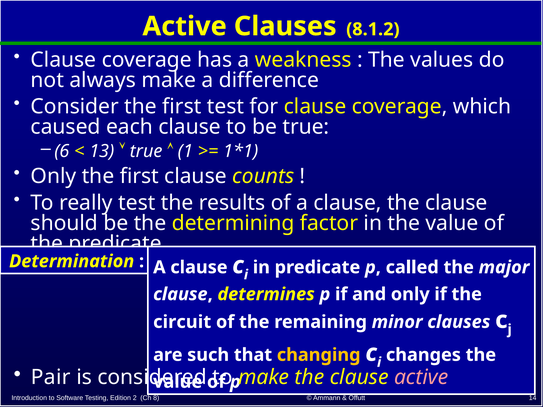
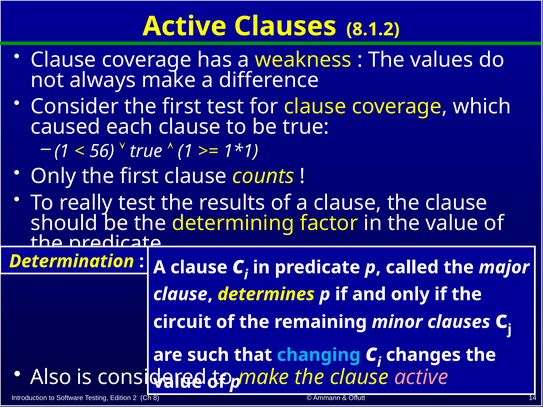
6 at (62, 151): 6 -> 1
13: 13 -> 56
changing colour: yellow -> light blue
Pair: Pair -> Also
